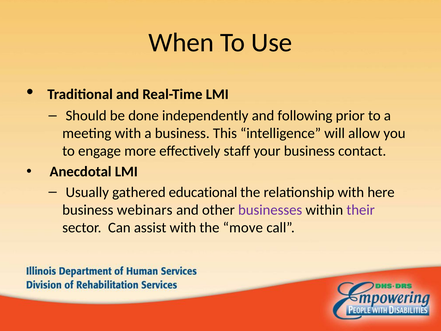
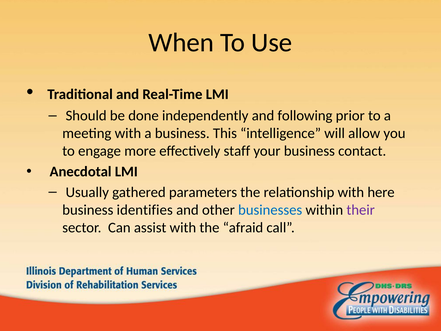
educational: educational -> parameters
webinars: webinars -> identifies
businesses colour: purple -> blue
move: move -> afraid
